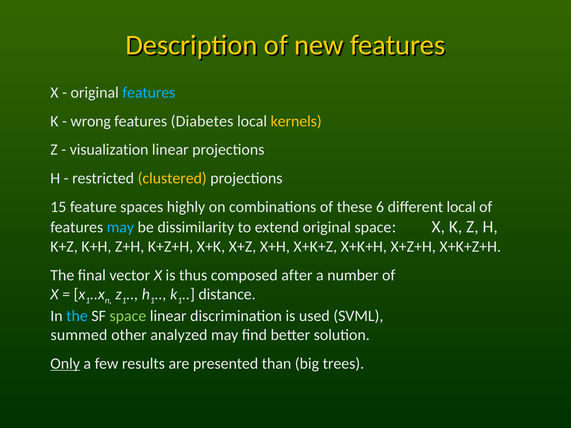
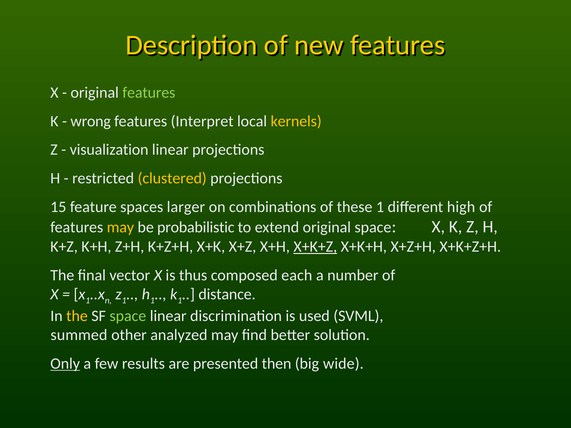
features at (149, 93) colour: light blue -> light green
Diabetes: Diabetes -> Interpret
highly: highly -> larger
these 6: 6 -> 1
different local: local -> high
may at (120, 228) colour: light blue -> yellow
dissimilarity: dissimilarity -> probabilistic
X+K+Z underline: none -> present
after: after -> each
the at (77, 316) colour: light blue -> yellow
than: than -> then
trees: trees -> wide
